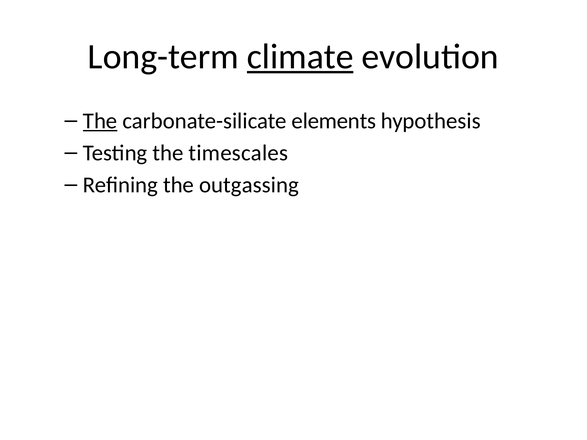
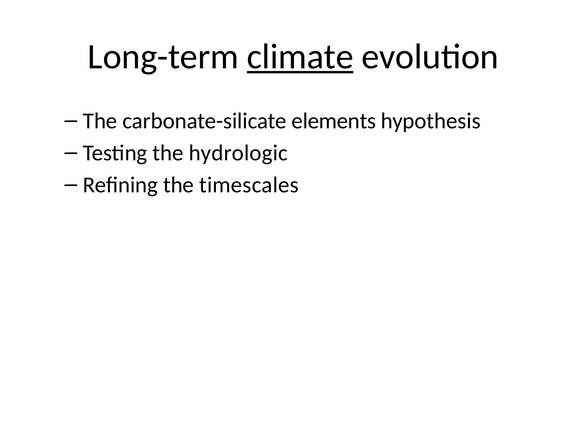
The at (100, 121) underline: present -> none
timescales: timescales -> hydrologic
outgassing: outgassing -> timescales
